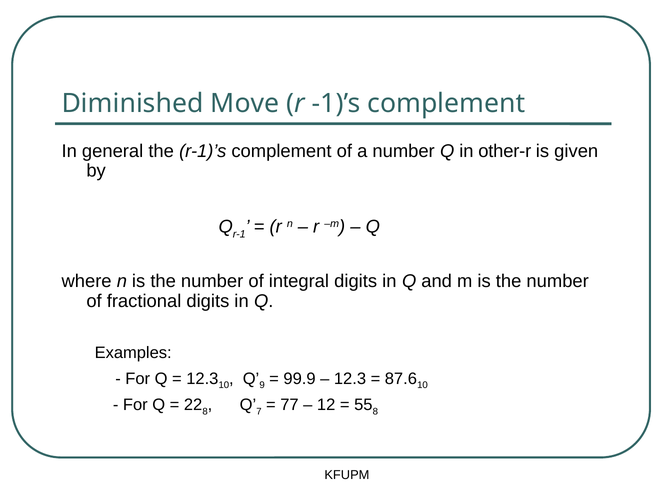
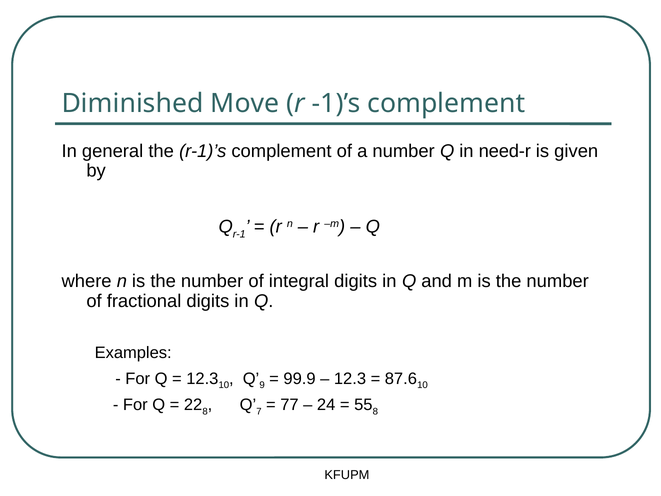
other-r: other-r -> need-r
12: 12 -> 24
